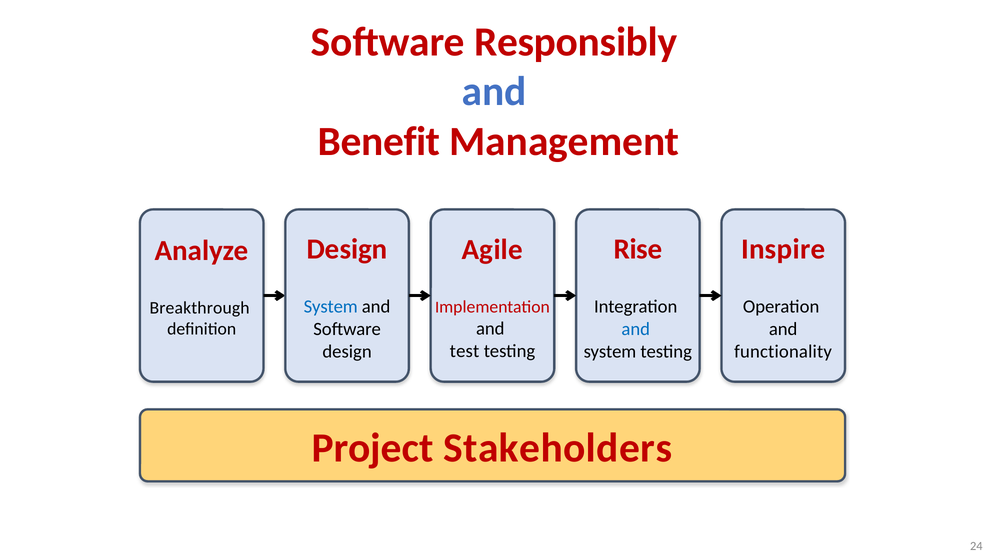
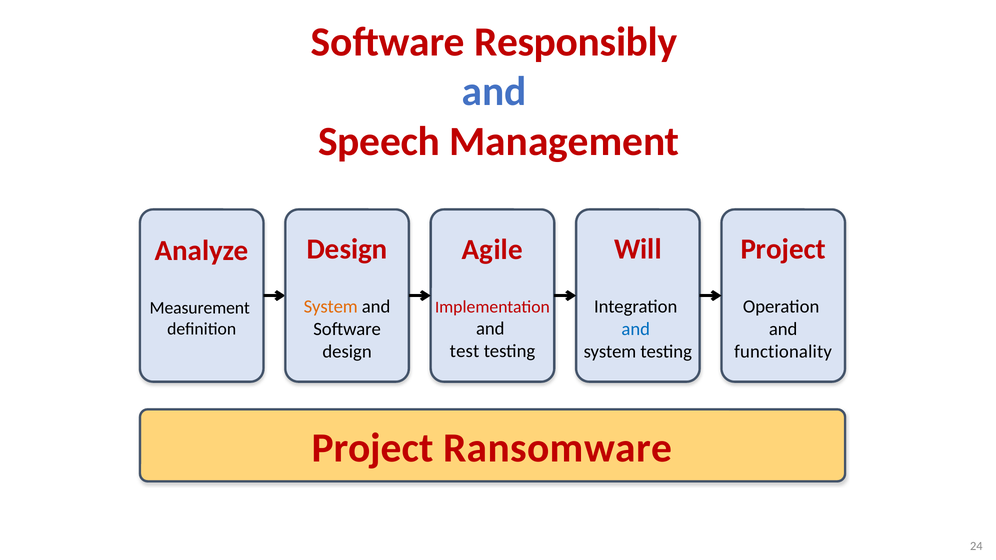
Benefit: Benefit -> Speech
Rise: Rise -> Will
Inspire at (783, 249): Inspire -> Project
System at (331, 307) colour: blue -> orange
Breakthrough: Breakthrough -> Measurement
Stakeholders: Stakeholders -> Ransomware
